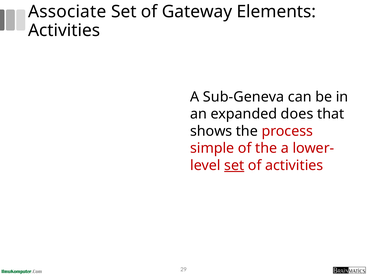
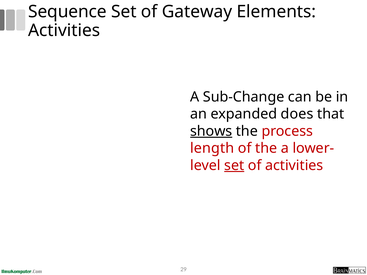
Associate: Associate -> Sequence
Sub-Geneva: Sub-Geneva -> Sub-Change
shows underline: none -> present
simple: simple -> length
